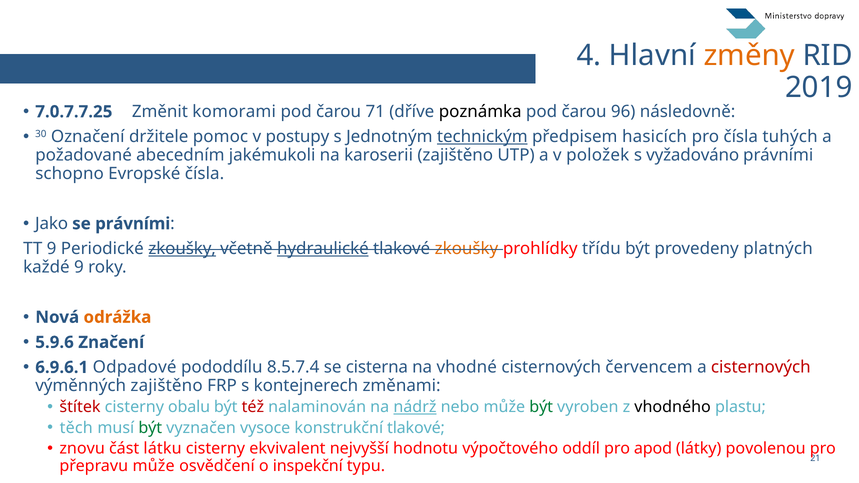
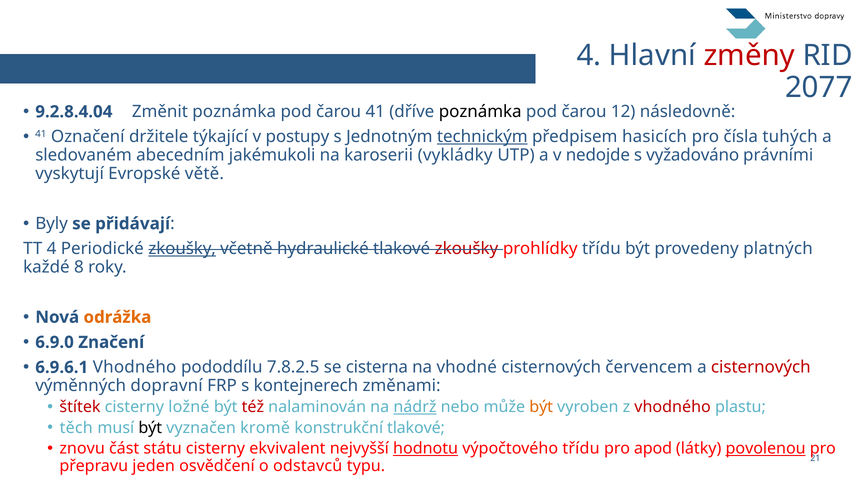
změny colour: orange -> red
2019: 2019 -> 2077
7.0.7.7.25: 7.0.7.7.25 -> 9.2.8.4.04
Změnit komorami: komorami -> poznámka
čarou 71: 71 -> 41
96: 96 -> 12
30 at (41, 134): 30 -> 41
pomoc: pomoc -> týkající
požadované: požadované -> sledovaném
karoserii zajištěno: zajištěno -> vykládky
položek: položek -> nedojde
schopno: schopno -> vyskytují
Evropské čísla: čísla -> větě
Jako: Jako -> Byly
se právními: právními -> přidávají
TT 9: 9 -> 4
hydraulické underline: present -> none
zkoušky at (466, 249) colour: orange -> red
každé 9: 9 -> 8
5.9.6: 5.9.6 -> 6.9.0
6.9.6.1 Odpadové: Odpadové -> Vhodného
8.5.7.4: 8.5.7.4 -> 7.8.2.5
výměnných zajištěno: zajištěno -> dopravní
obalu: obalu -> ložné
být at (541, 407) colour: green -> orange
vhodného at (673, 407) colour: black -> red
být at (150, 428) colour: green -> black
vysoce: vysoce -> kromě
látku: látku -> státu
hodnotu underline: none -> present
výpočtového oddíl: oddíl -> třídu
povolenou underline: none -> present
přepravu může: může -> jeden
inspekční: inspekční -> odstavců
